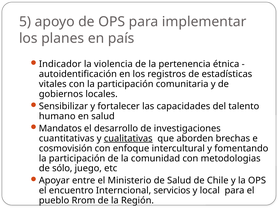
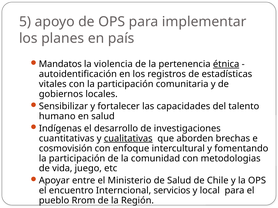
Indicador: Indicador -> Mandatos
étnica underline: none -> present
Mandatos: Mandatos -> Indígenas
sólo: sólo -> vida
